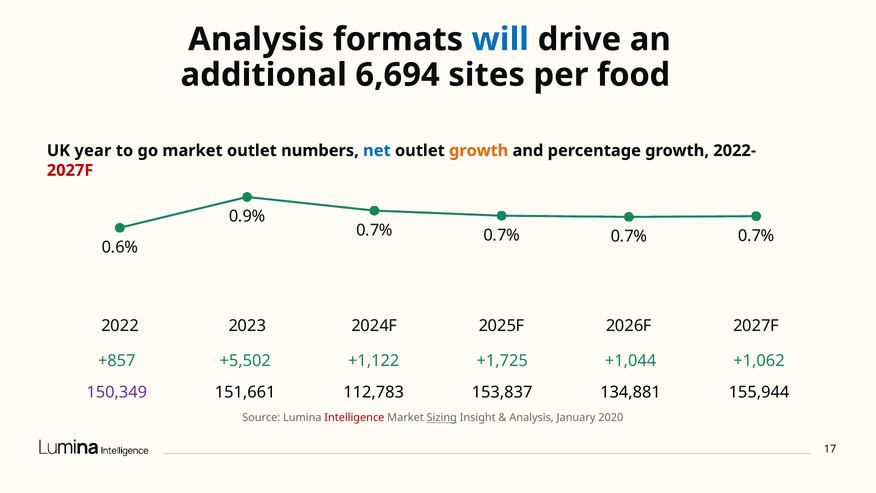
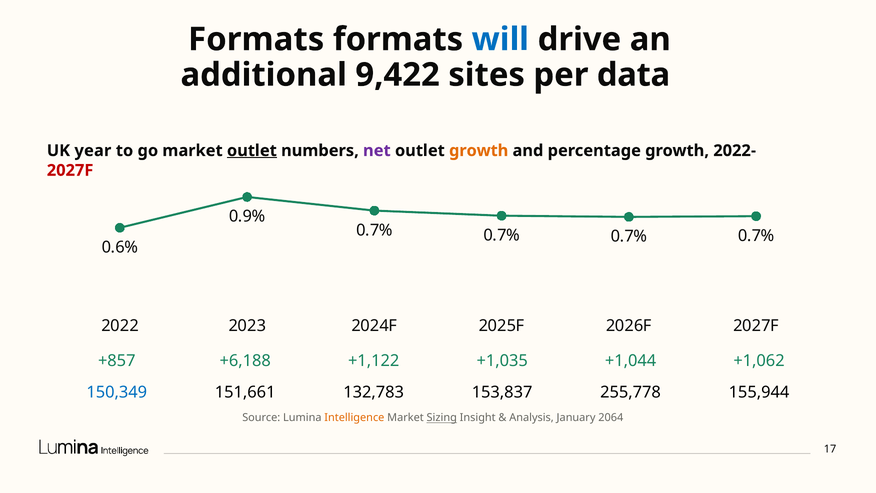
Analysis at (256, 39): Analysis -> Formats
6,694: 6,694 -> 9,422
food: food -> data
outlet at (252, 151) underline: none -> present
net colour: blue -> purple
+5,502: +5,502 -> +6,188
+1,725: +1,725 -> +1,035
150,349 colour: purple -> blue
112,783: 112,783 -> 132,783
134,881: 134,881 -> 255,778
Intelligence colour: red -> orange
2020: 2020 -> 2064
